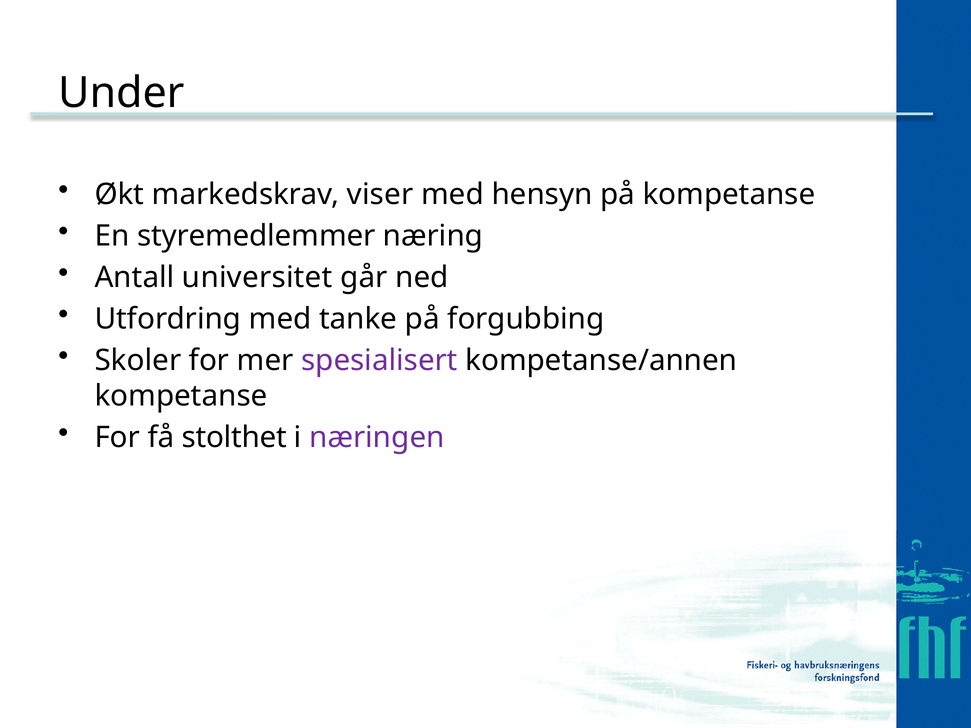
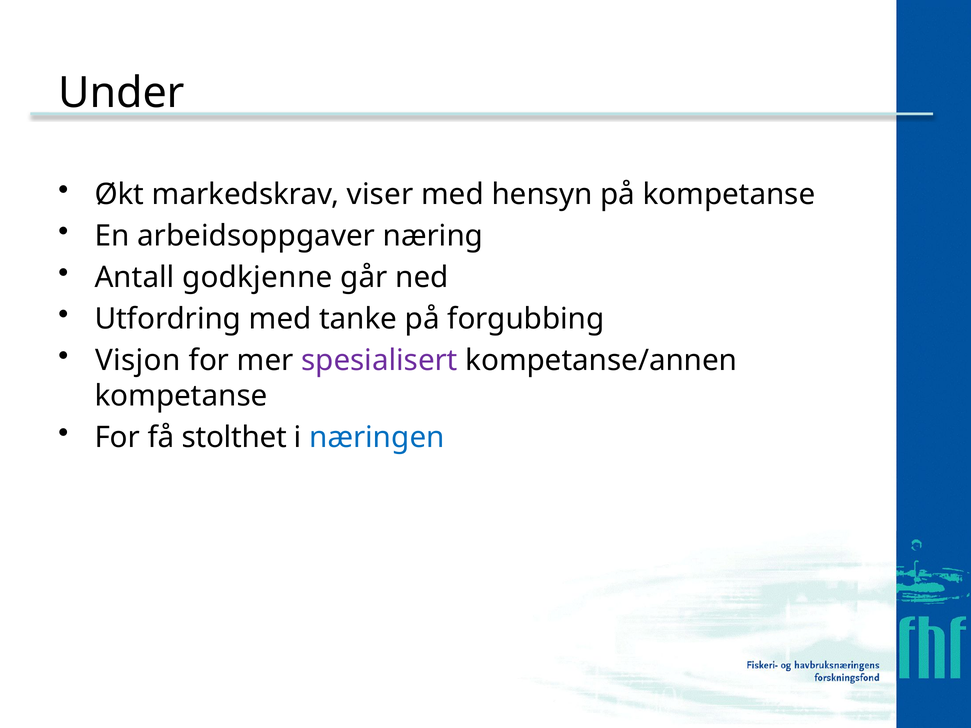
styremedlemmer: styremedlemmer -> arbeidsoppgaver
universitet: universitet -> godkjenne
Skoler: Skoler -> Visjon
næringen colour: purple -> blue
